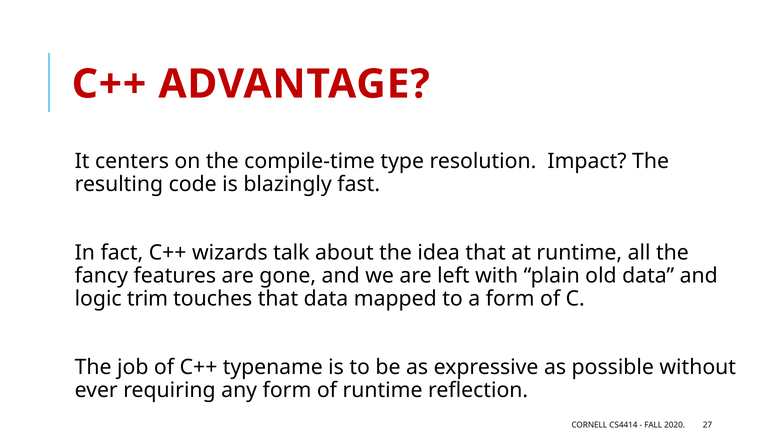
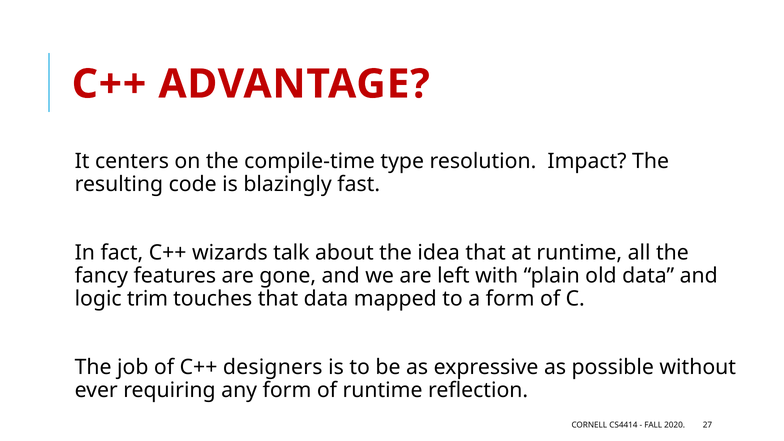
typename: typename -> designers
